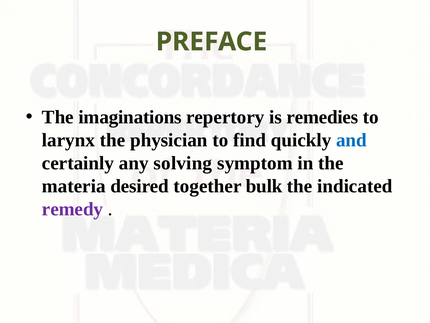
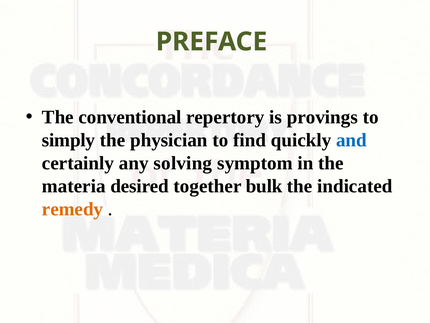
imaginations: imaginations -> conventional
remedies: remedies -> provings
larynx: larynx -> simply
remedy colour: purple -> orange
